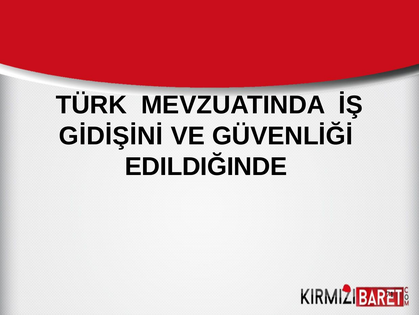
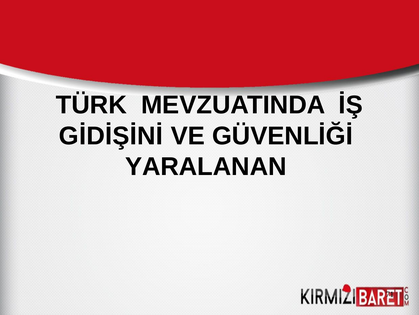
EDILDIĞINDE: EDILDIĞINDE -> YARALANAN
